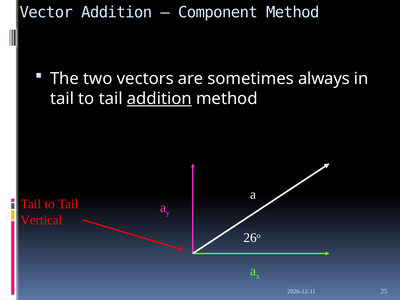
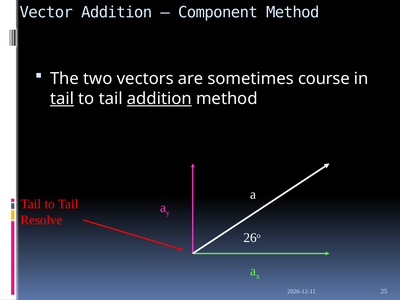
always: always -> course
tail at (62, 99) underline: none -> present
Vertical: Vertical -> Resolve
